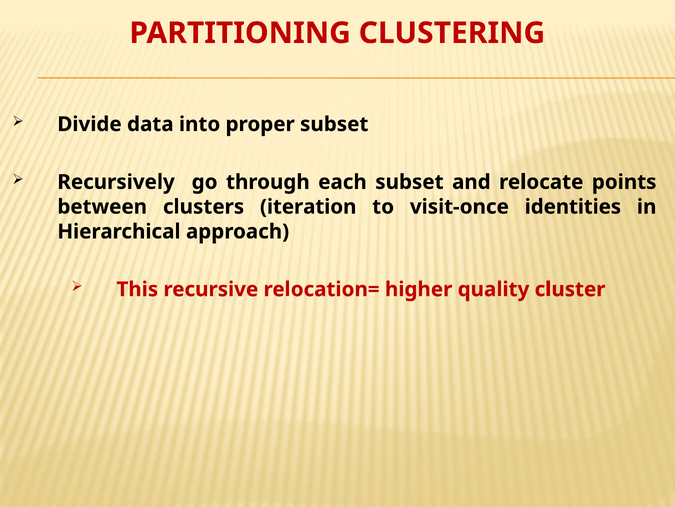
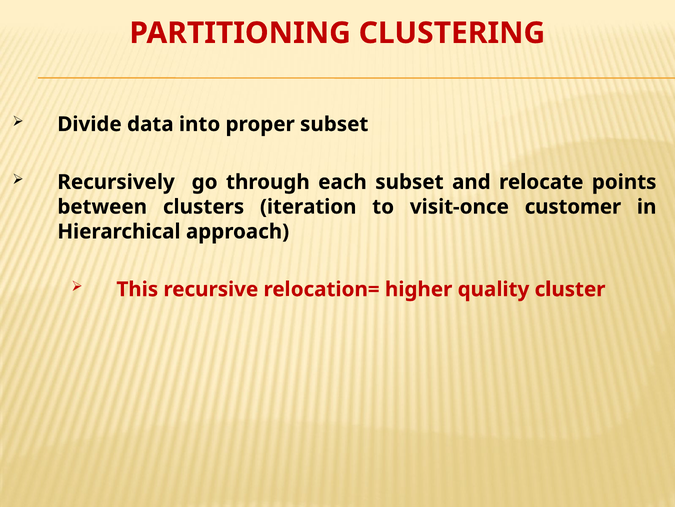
identities: identities -> customer
